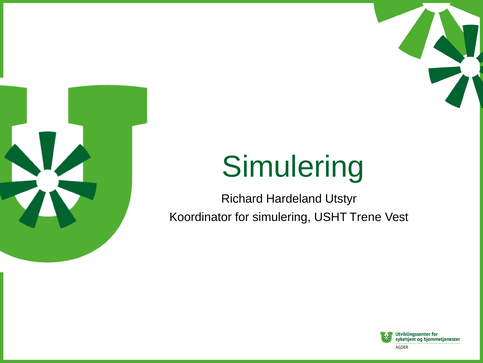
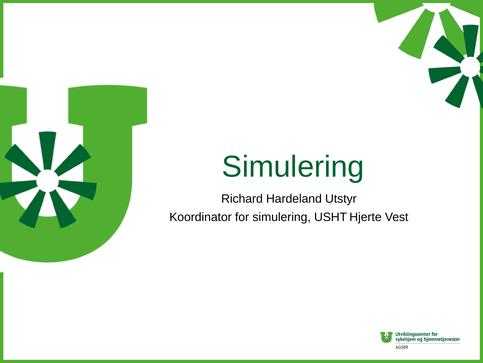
Trene: Trene -> Hjerte
